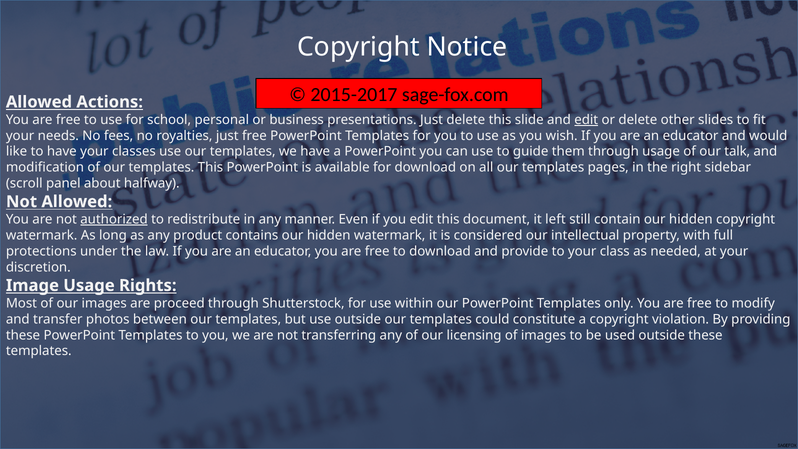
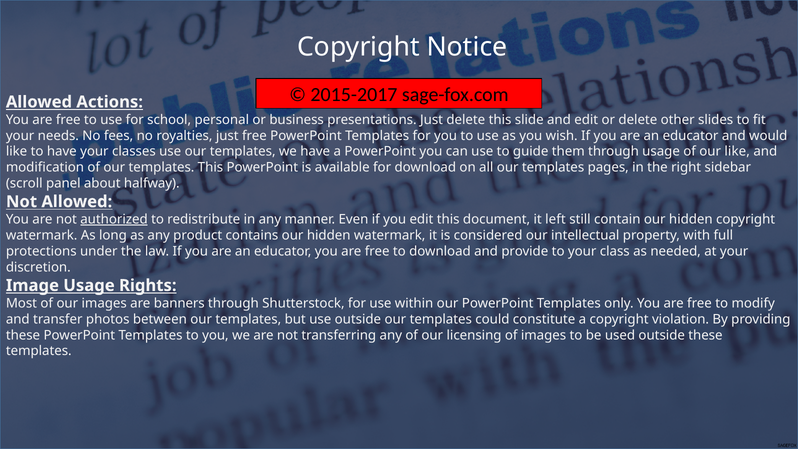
edit at (586, 120) underline: present -> none
our talk: talk -> like
proceed: proceed -> banners
